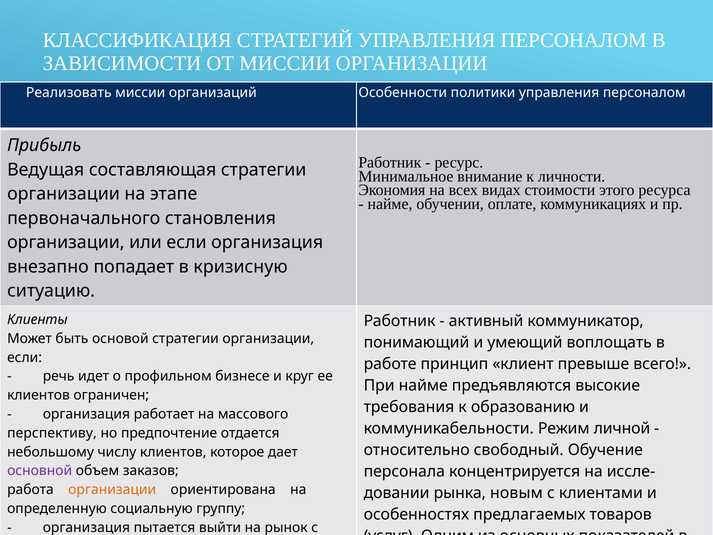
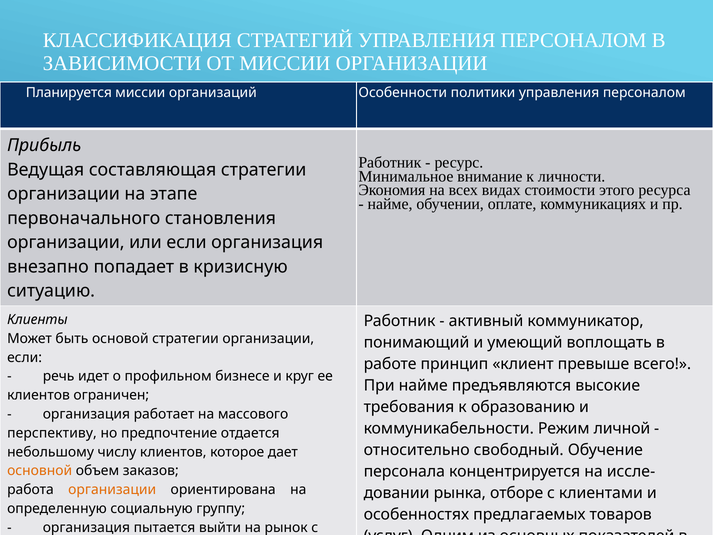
Реализовать: Реализовать -> Планируется
основной colour: purple -> orange
рынка новым: новым -> отборе
